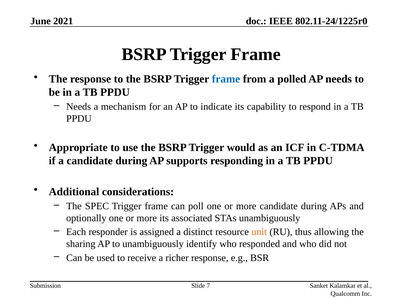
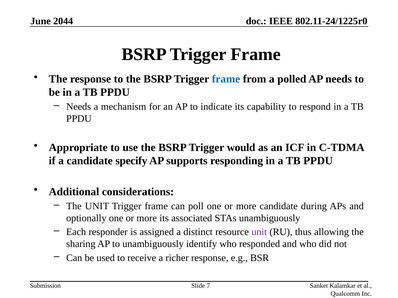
2021: 2021 -> 2044
a candidate during: during -> specify
The SPEC: SPEC -> UNIT
unit at (259, 232) colour: orange -> purple
